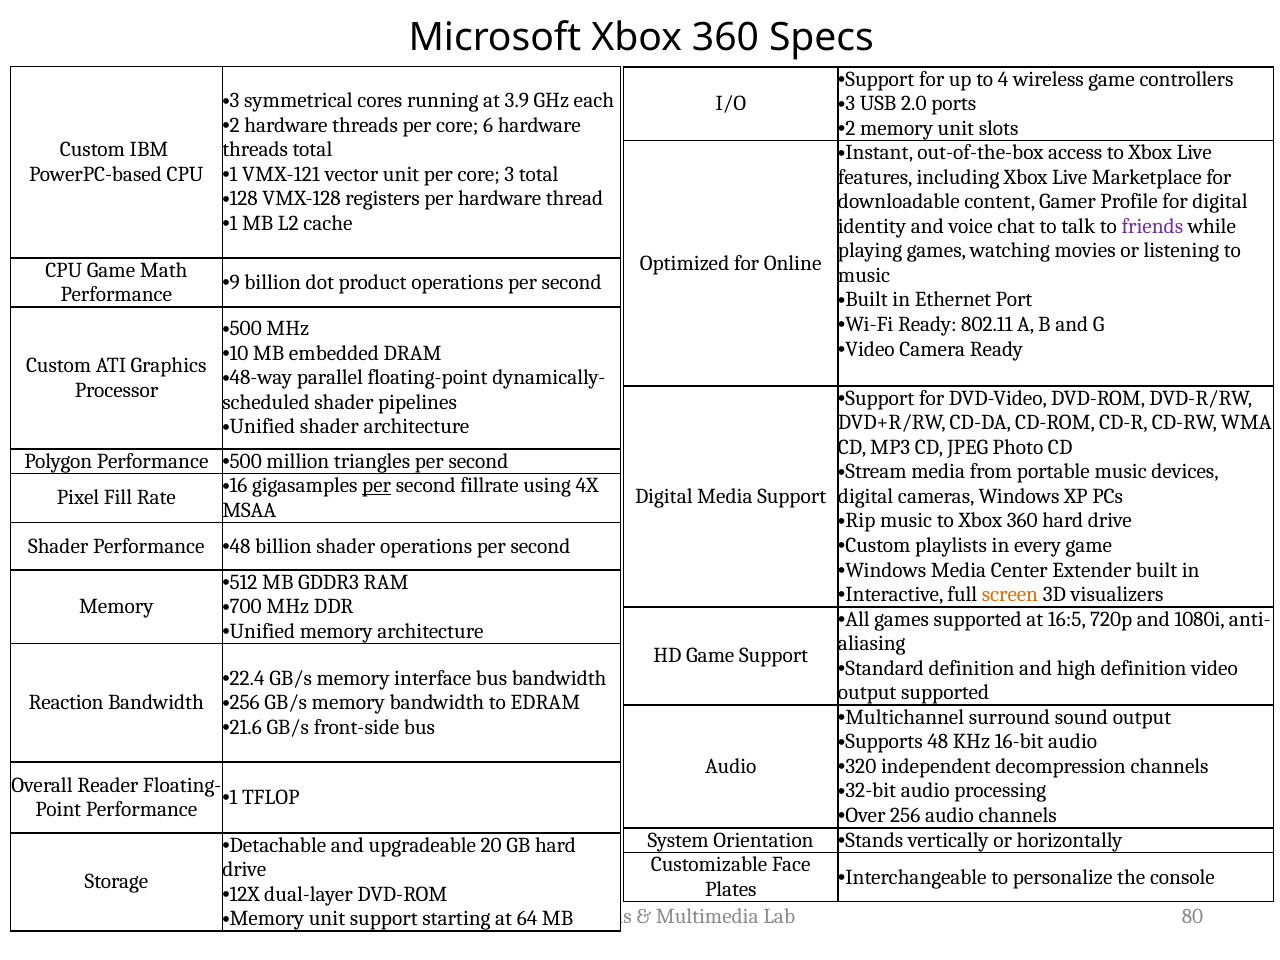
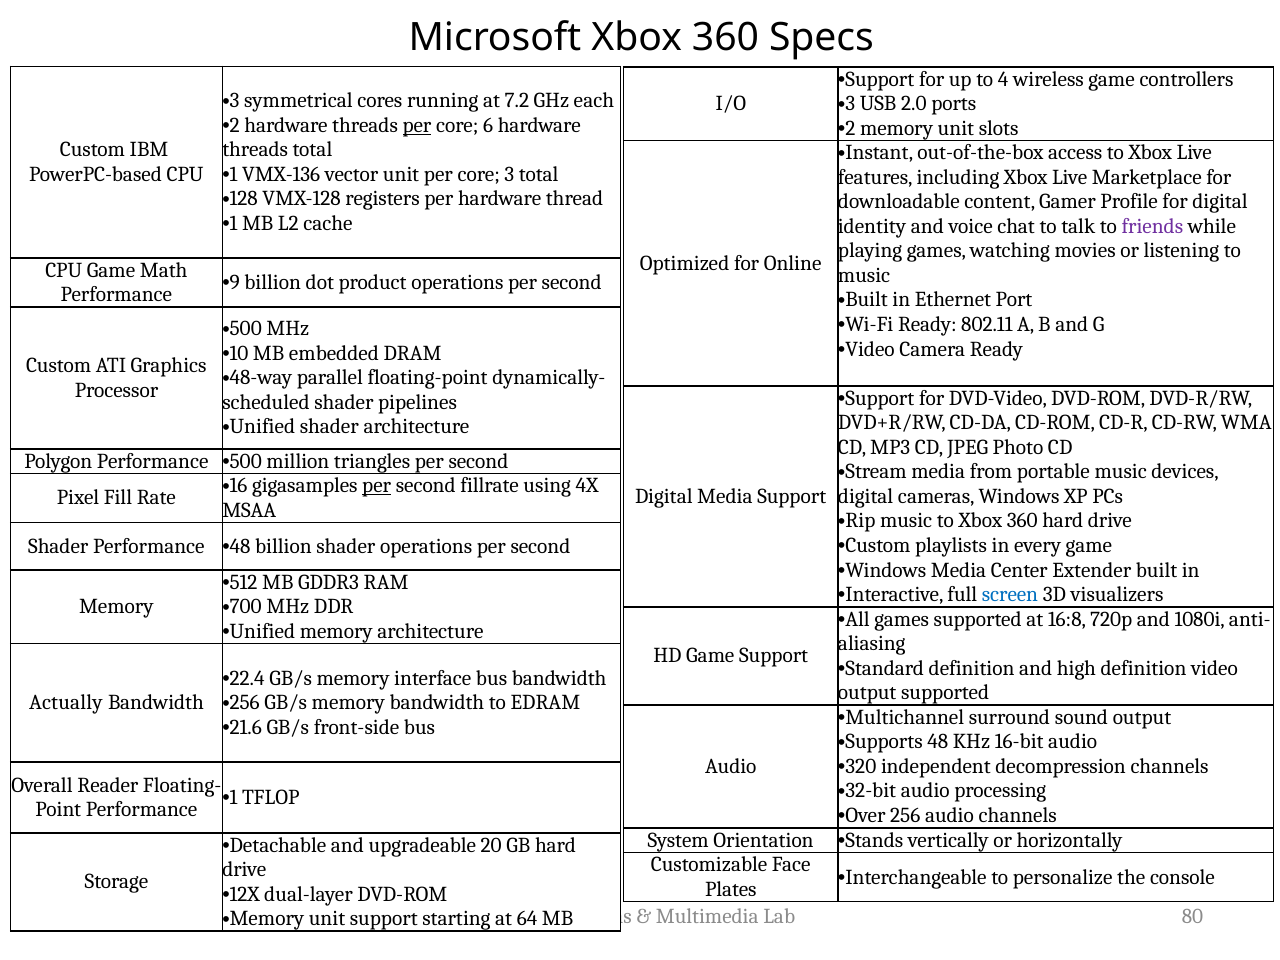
3.9: 3.9 -> 7.2
per at (417, 125) underline: none -> present
VMX-121: VMX-121 -> VMX-136
screen colour: orange -> blue
16:5: 16:5 -> 16:8
Reaction: Reaction -> Actually
